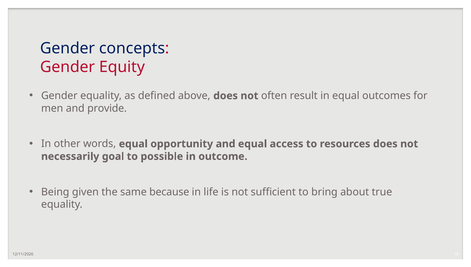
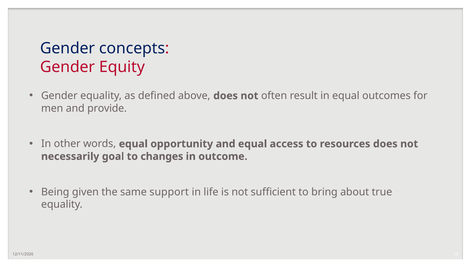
possible: possible -> changes
because: because -> support
